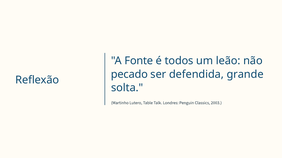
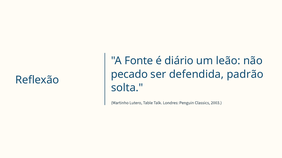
todos: todos -> diário
grande: grande -> padrão
